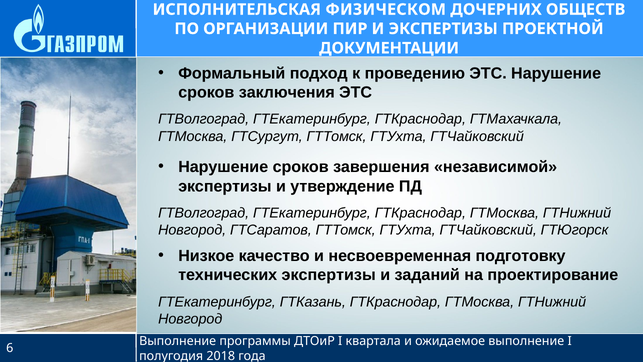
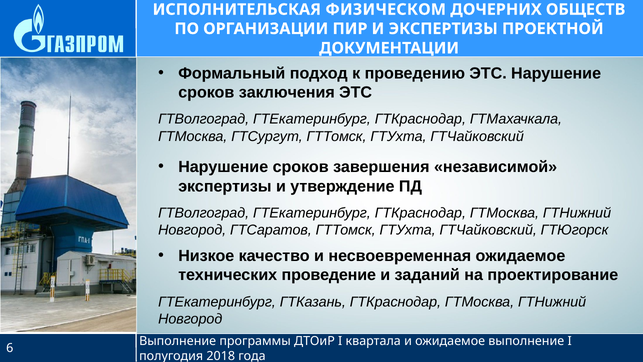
несвоевременная подготовку: подготовку -> ожидаемое
технических экспертизы: экспертизы -> проведение
